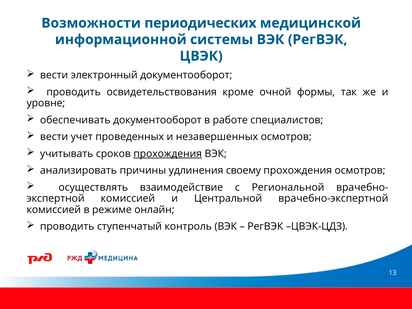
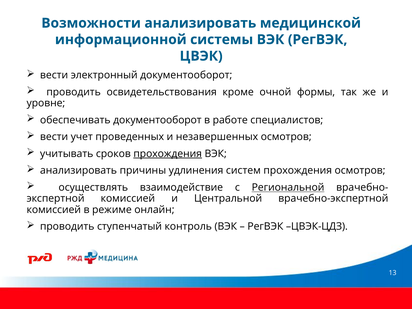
Возможности периодических: периодических -> анализировать
своему: своему -> систем
Региональной underline: none -> present
